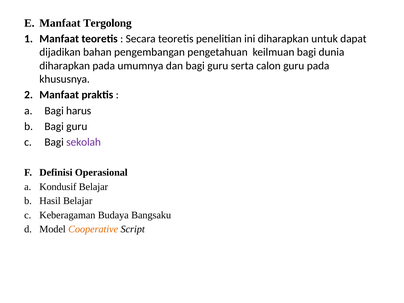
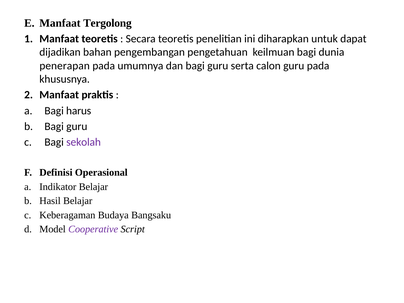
diharapkan at (65, 66): diharapkan -> penerapan
Kondusif: Kondusif -> Indikator
Cooperative colour: orange -> purple
